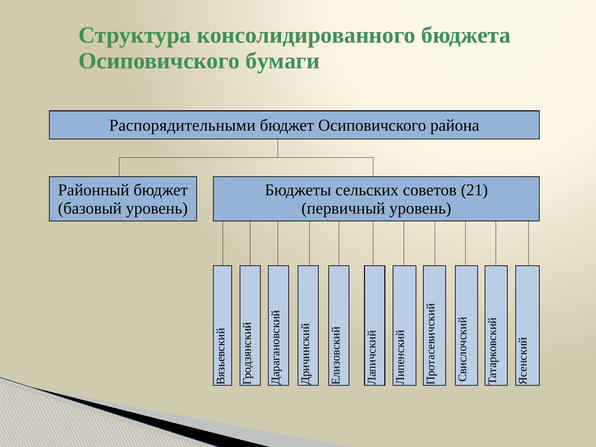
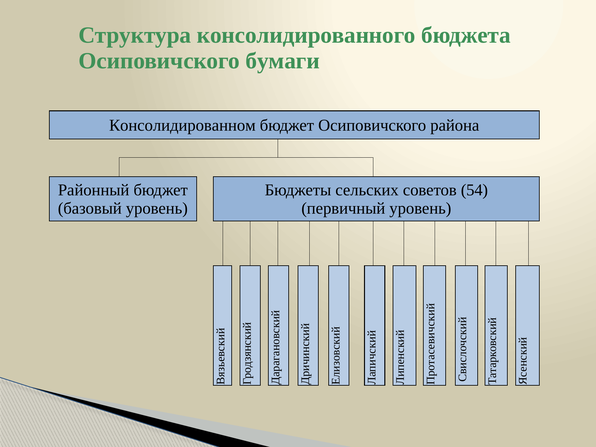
Распорядительными: Распорядительными -> Консолидированном
21: 21 -> 54
